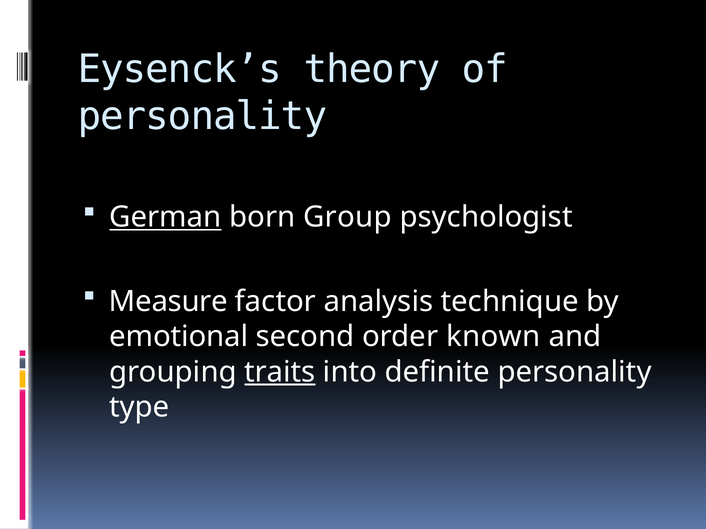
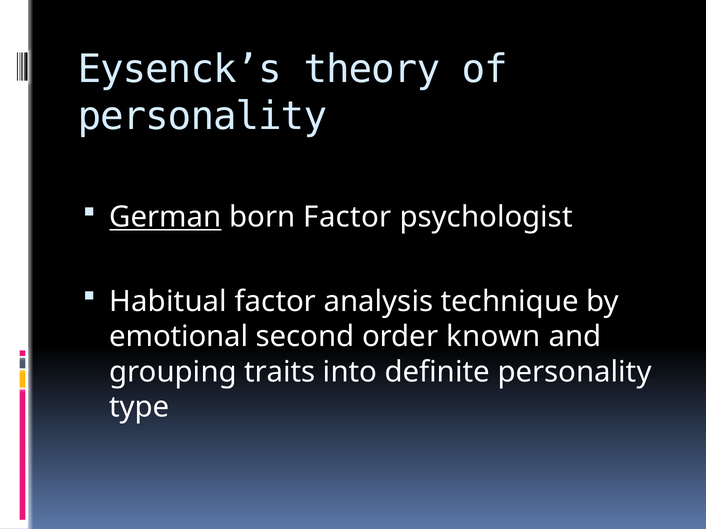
born Group: Group -> Factor
Measure: Measure -> Habitual
traits underline: present -> none
